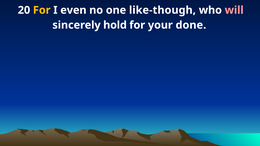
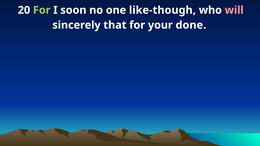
For at (42, 10) colour: yellow -> light green
even: even -> soon
hold: hold -> that
